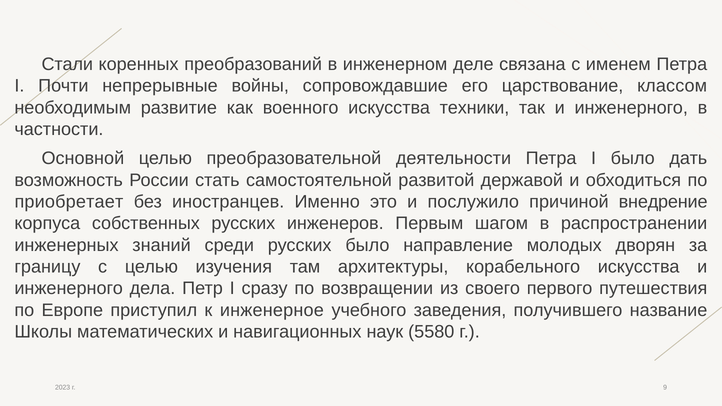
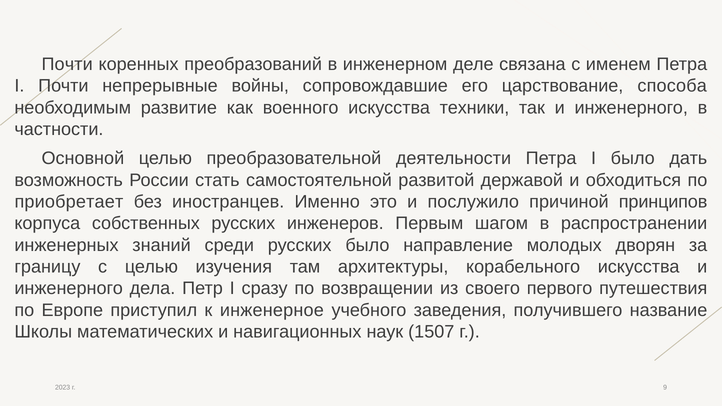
Стали at (67, 64): Стали -> Почти
классом: классом -> способа
внедрение: внедрение -> принципов
5580: 5580 -> 1507
